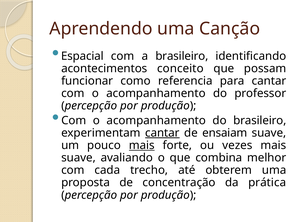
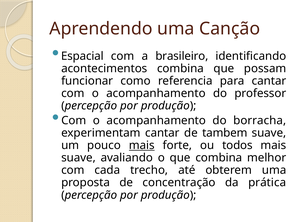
acontecimentos conceito: conceito -> combina
do brasileiro: brasileiro -> borracha
cantar at (162, 133) underline: present -> none
ensaiam: ensaiam -> tambem
vezes: vezes -> todos
